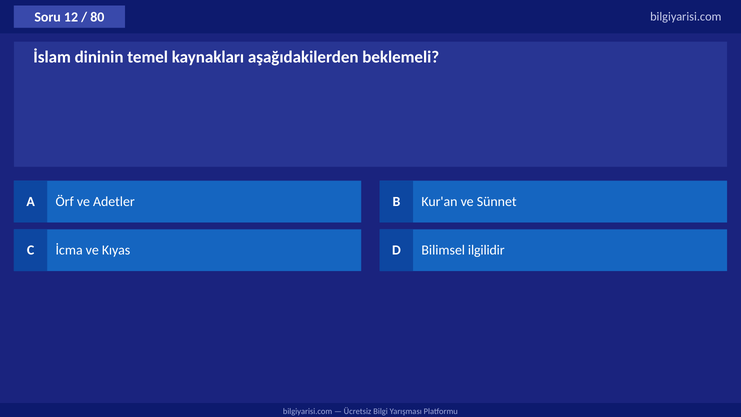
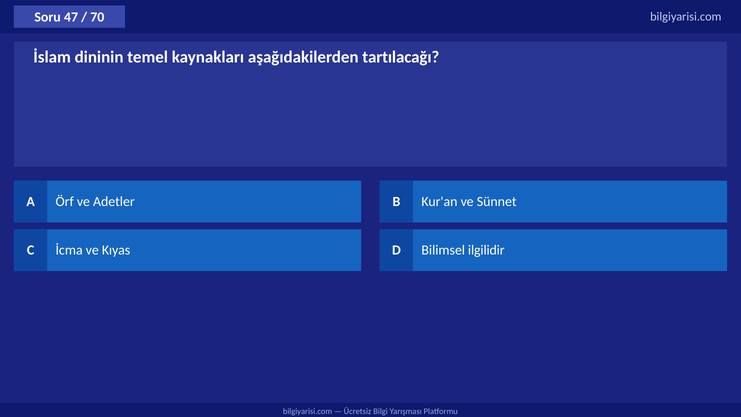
12: 12 -> 47
80: 80 -> 70
beklemeli: beklemeli -> tartılacağı
